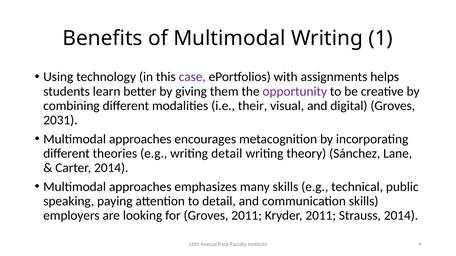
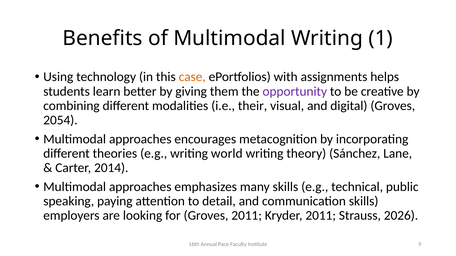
case colour: purple -> orange
2031: 2031 -> 2054
writing detail: detail -> world
Strauss 2014: 2014 -> 2026
